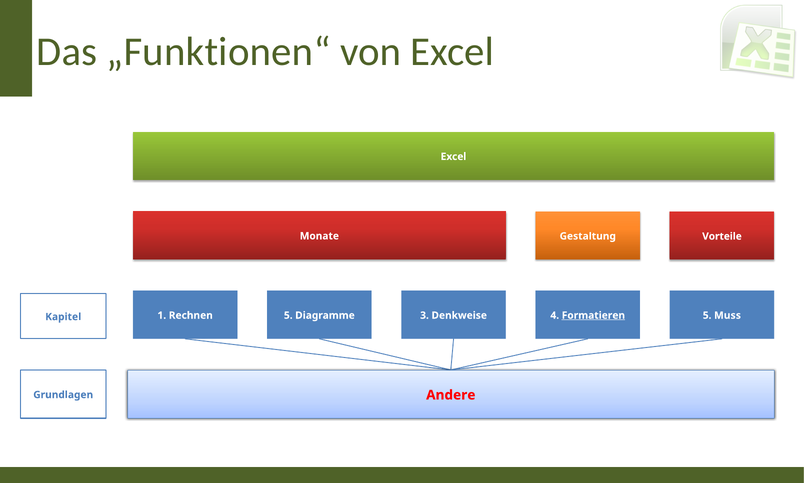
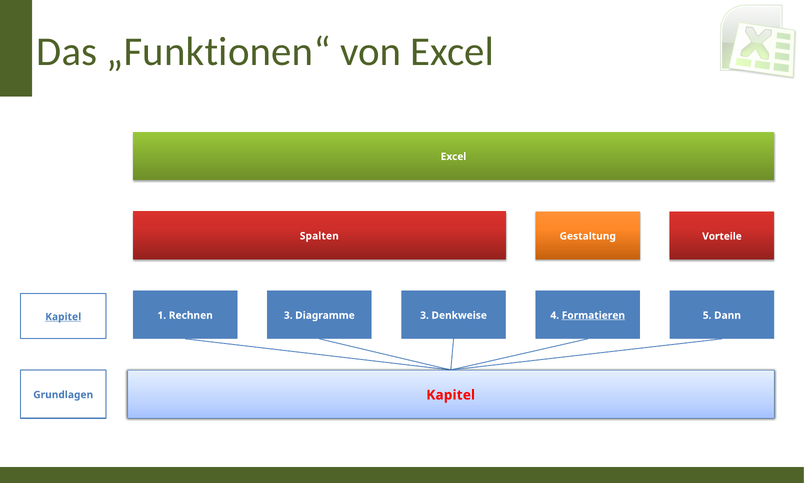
Monate: Monate -> Spalten
Kapitel at (63, 316) underline: none -> present
Rechnen 5: 5 -> 3
Muss: Muss -> Dann
Andere at (451, 395): Andere -> Kapitel
